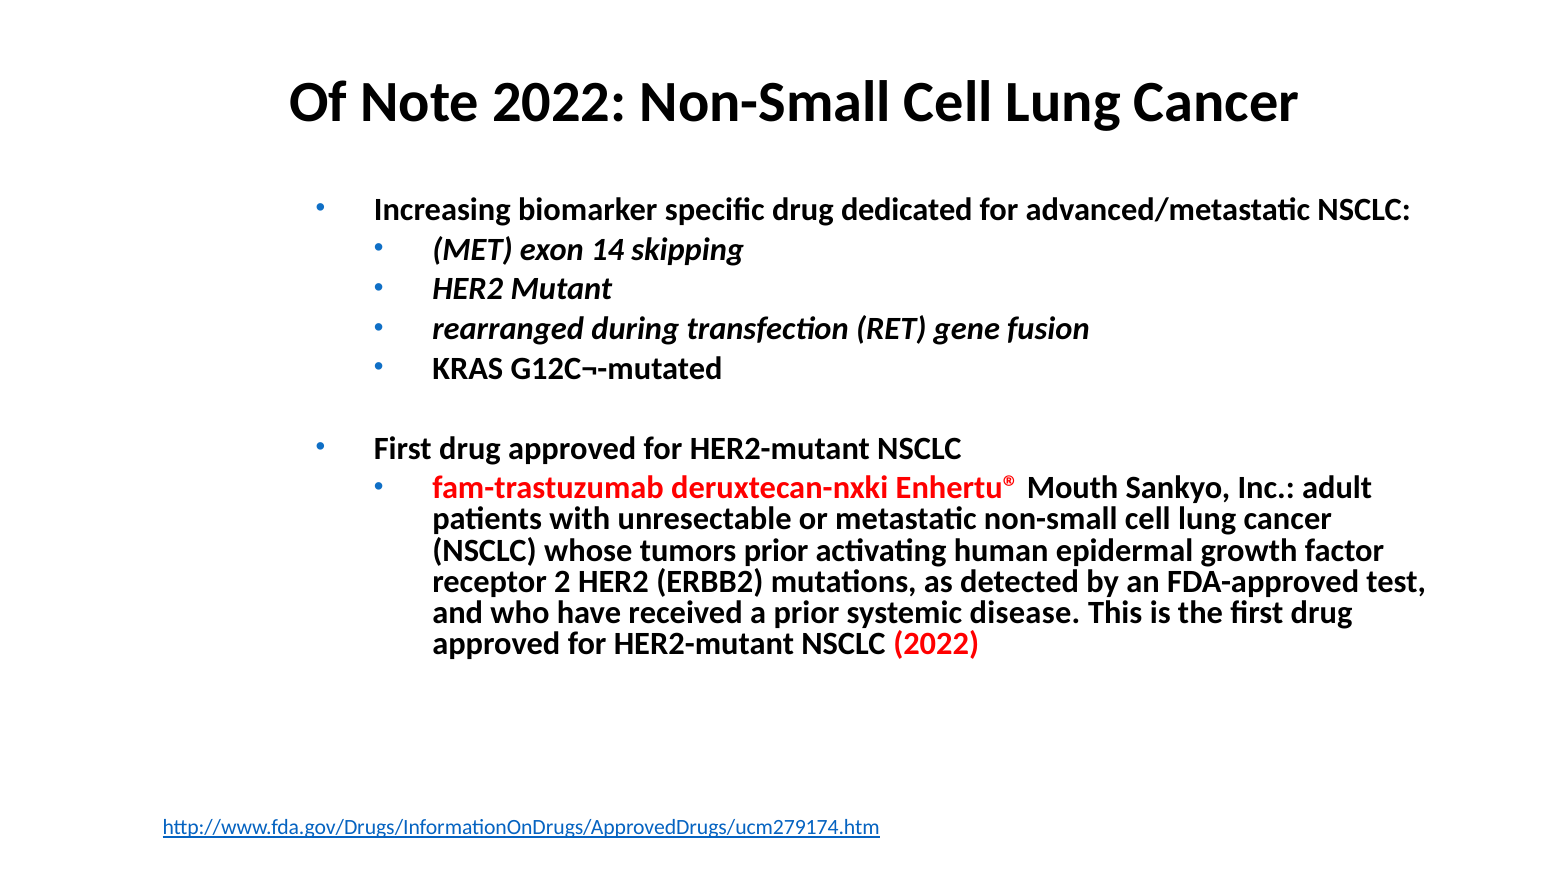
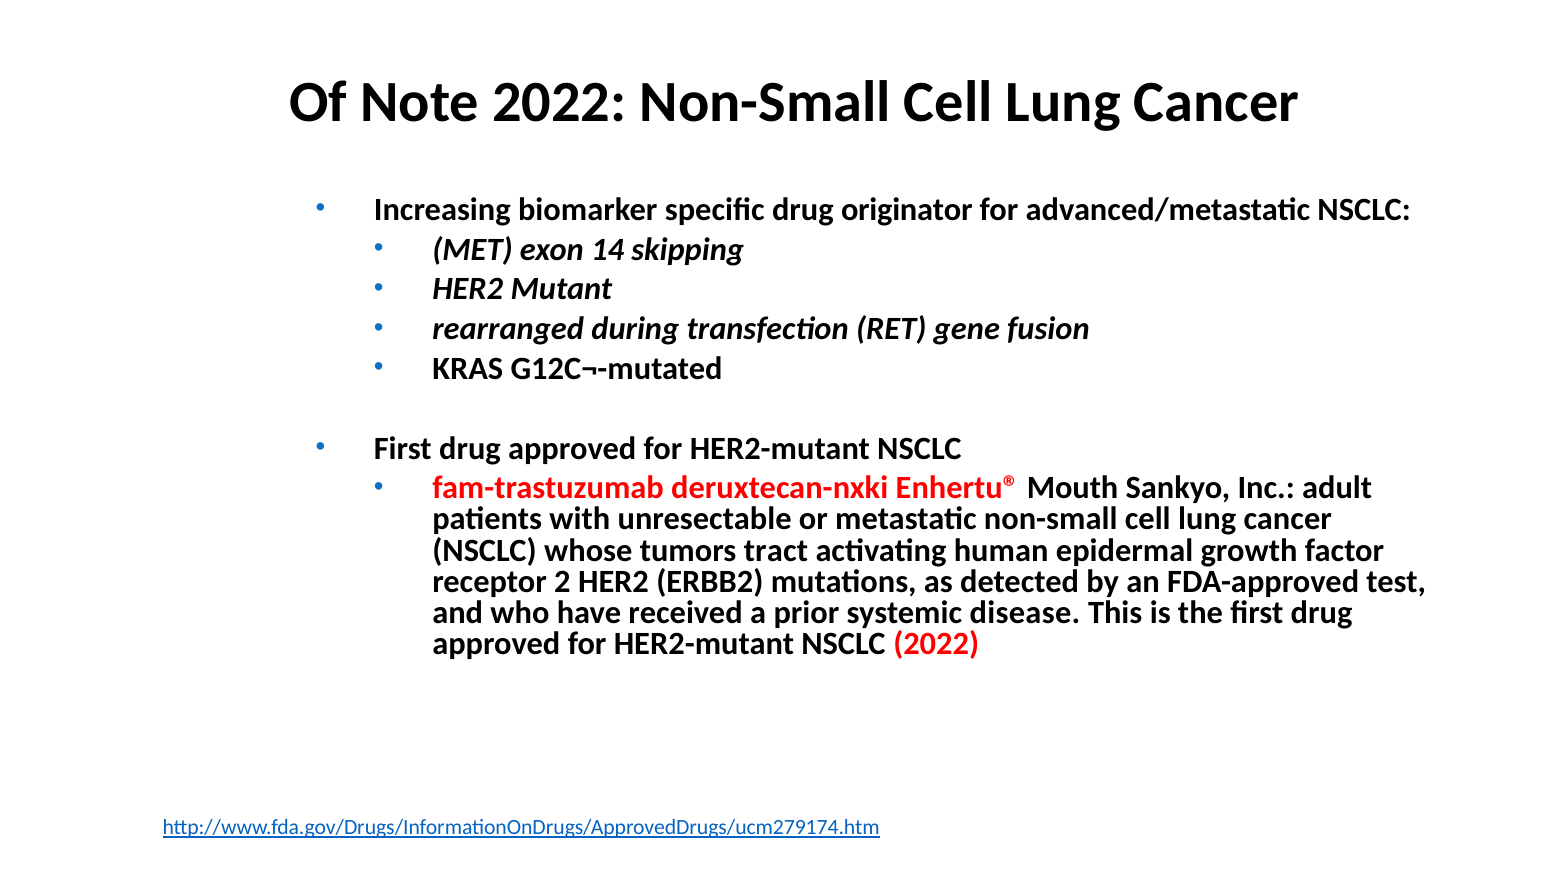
dedicated: dedicated -> originator
tumors prior: prior -> tract
